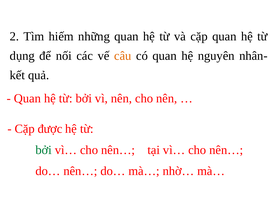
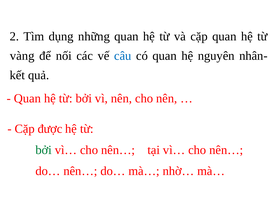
hiếm: hiếm -> dụng
dụng: dụng -> vàng
câu colour: orange -> blue
